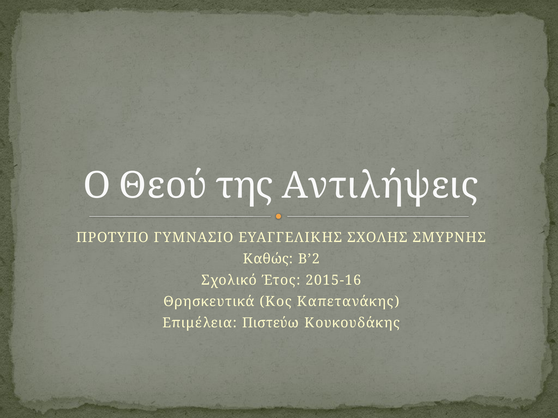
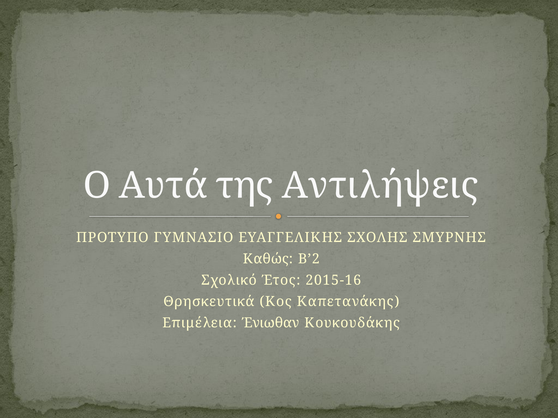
Θεού: Θεού -> Αυτά
Πιστεύω: Πιστεύω -> Ένιωθαν
